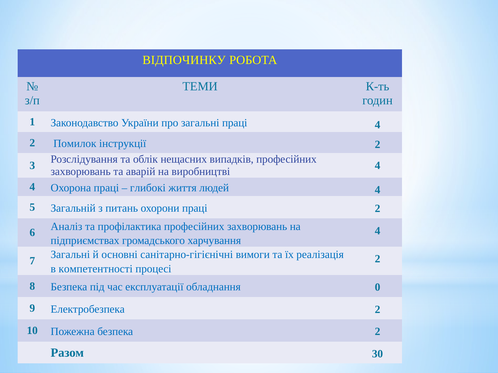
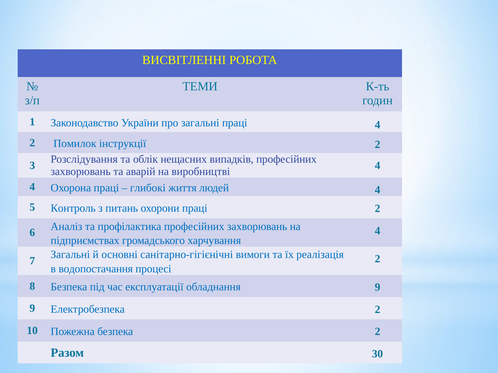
ВІДПОЧИНКУ: ВІДПОЧИНКУ -> ВИСВІТЛЕННІ
Загальній: Загальній -> Контроль
компетентності: компетентності -> водопостачання
обладнання 0: 0 -> 9
